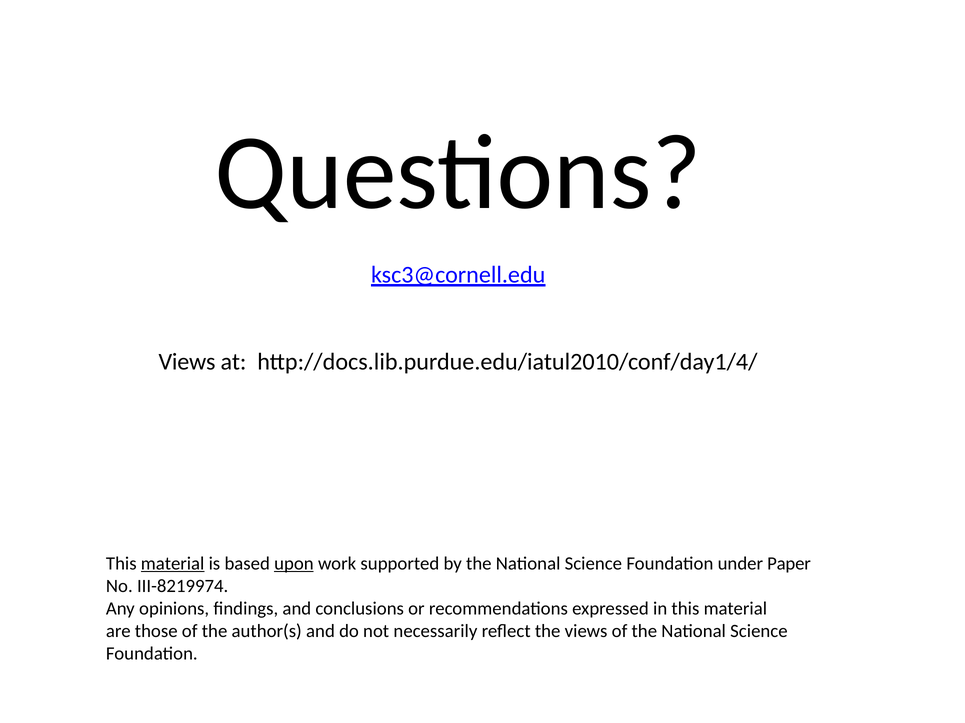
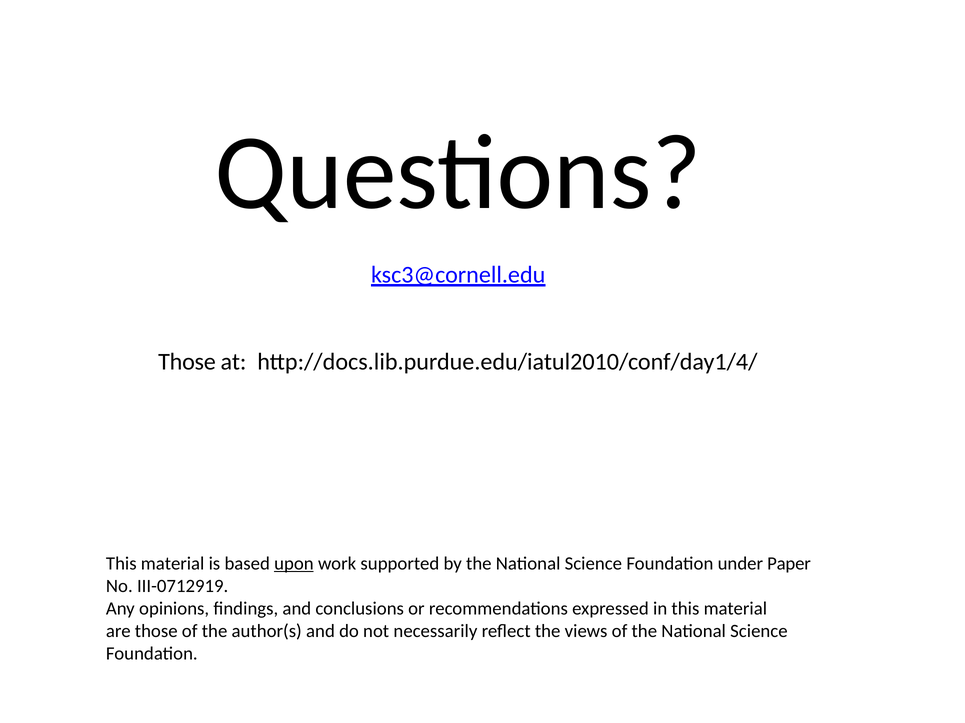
Views at (187, 362): Views -> Those
material at (173, 564) underline: present -> none
III-8219974: III-8219974 -> III-0712919
